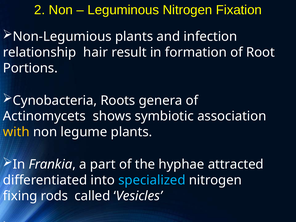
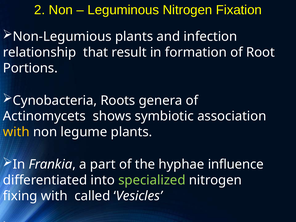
hair: hair -> that
attracted: attracted -> influence
specialized colour: light blue -> light green
fixing rods: rods -> with
